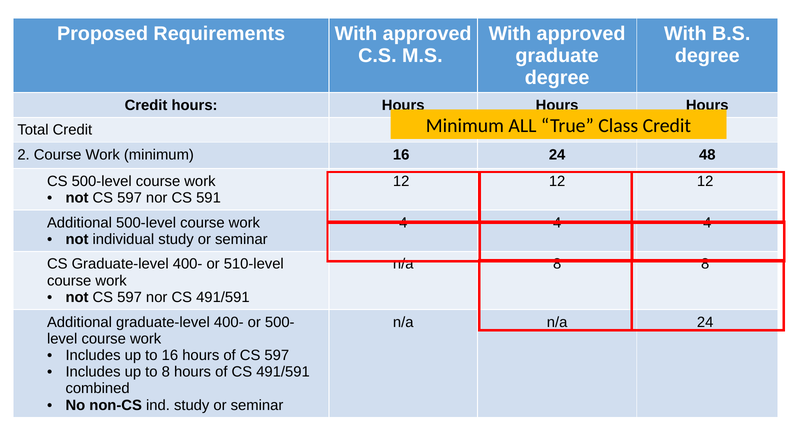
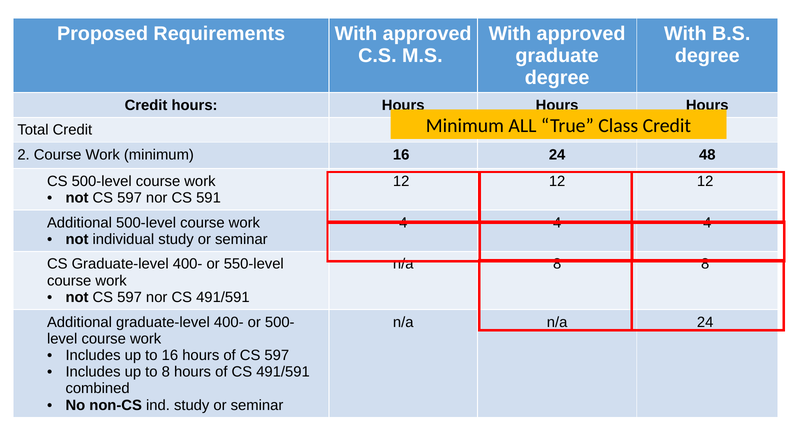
510-level: 510-level -> 550-level
